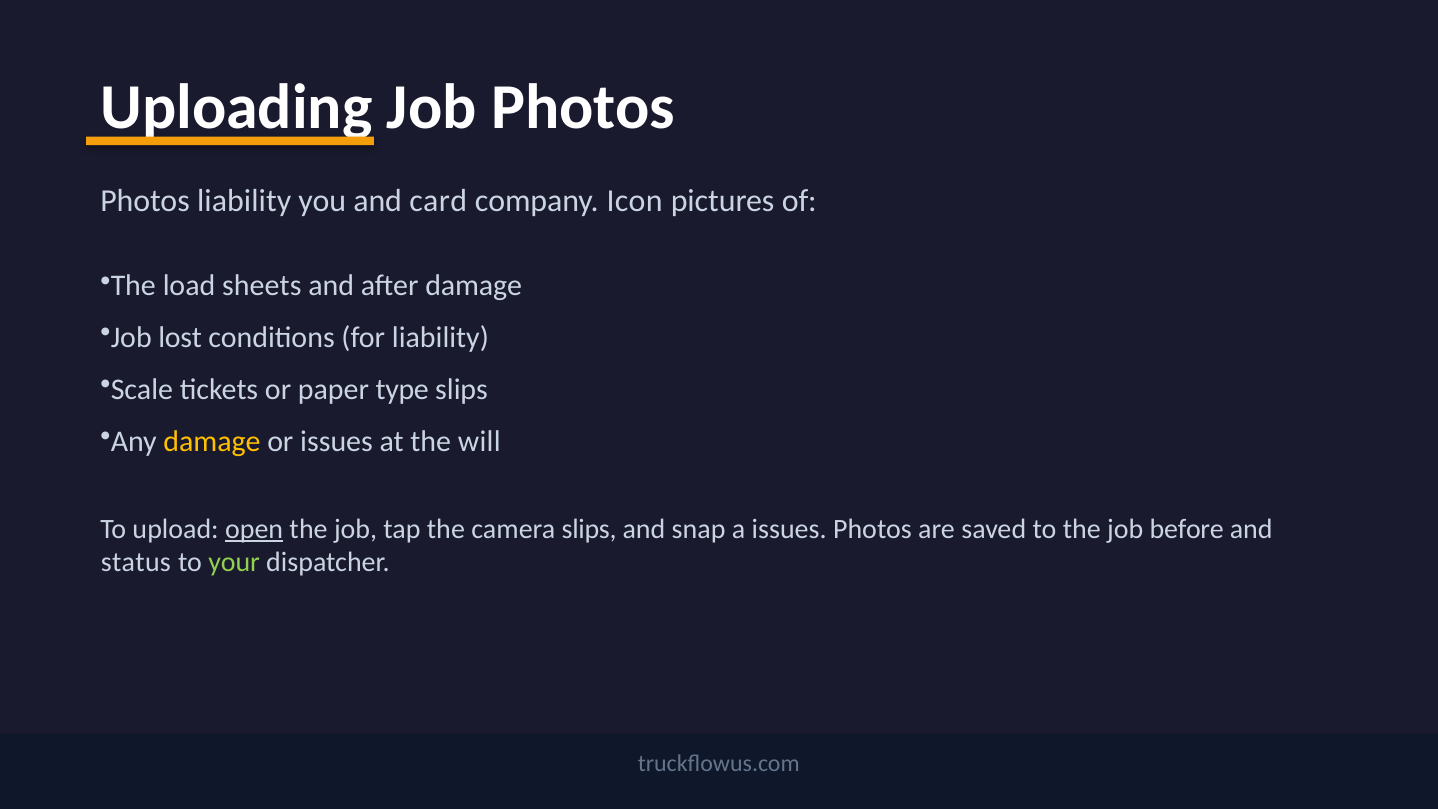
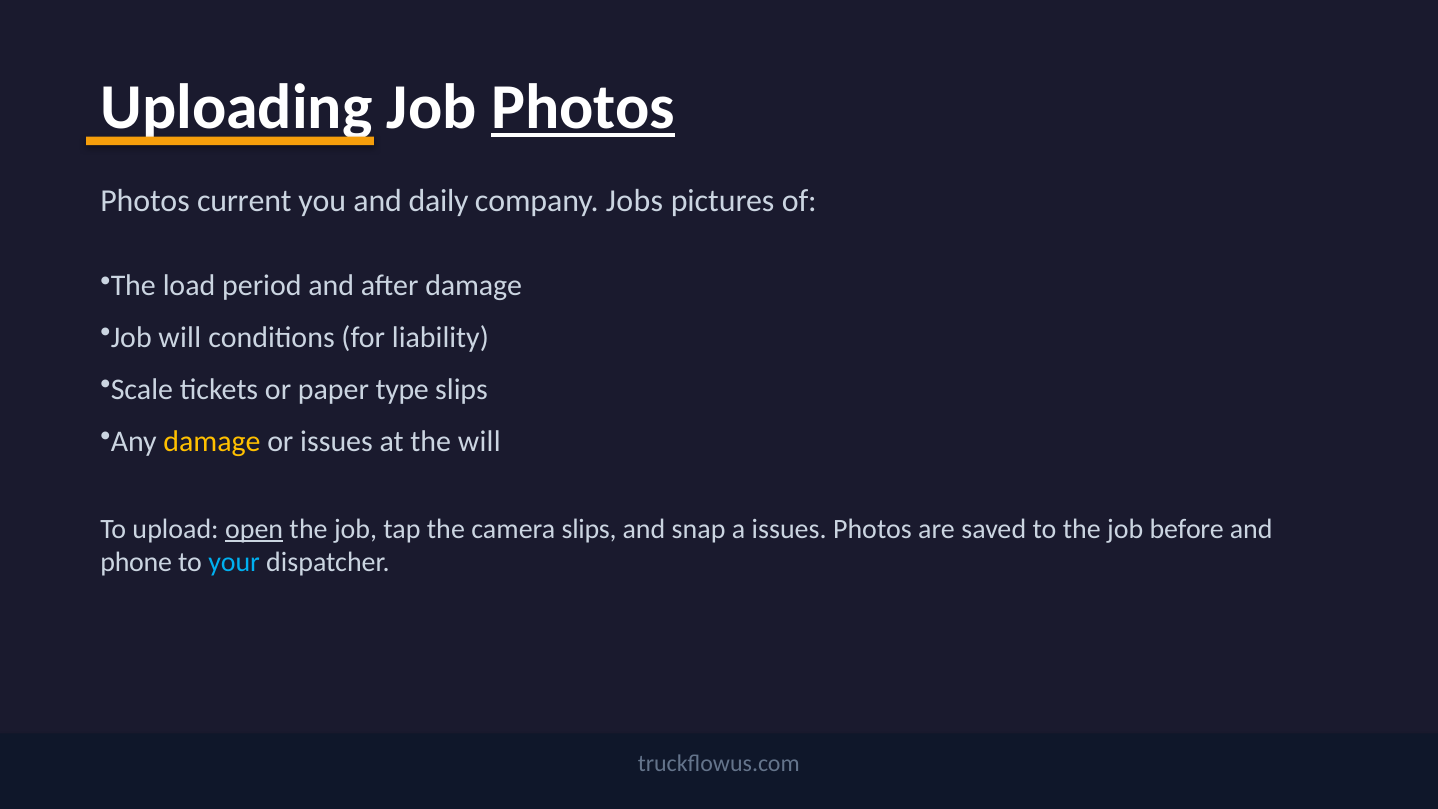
Photos at (583, 107) underline: none -> present
Photos liability: liability -> current
card: card -> daily
Icon: Icon -> Jobs
sheets: sheets -> period
Job lost: lost -> will
status: status -> phone
your colour: light green -> light blue
